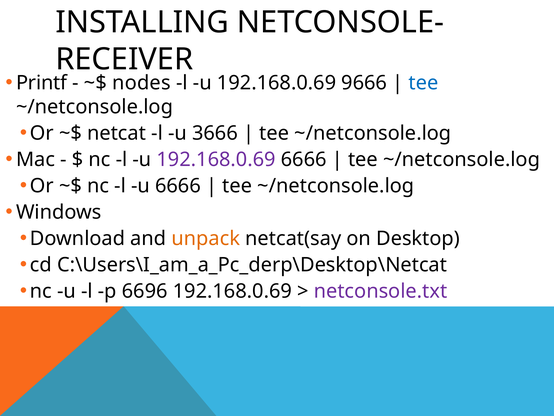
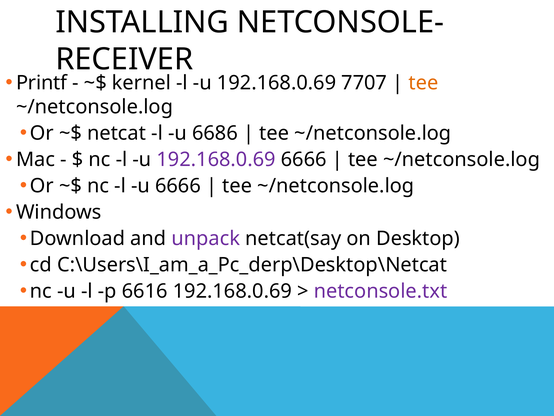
nodes: nodes -> kernel
9666: 9666 -> 7707
tee at (423, 83) colour: blue -> orange
3666: 3666 -> 6686
unpack colour: orange -> purple
6696: 6696 -> 6616
